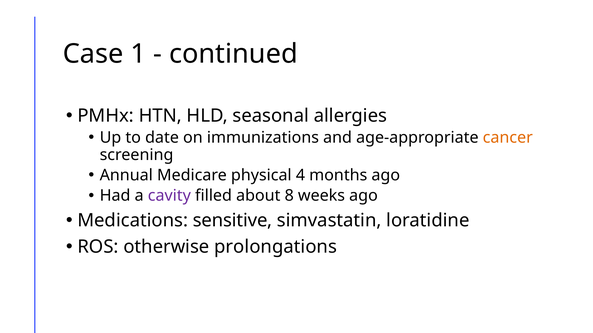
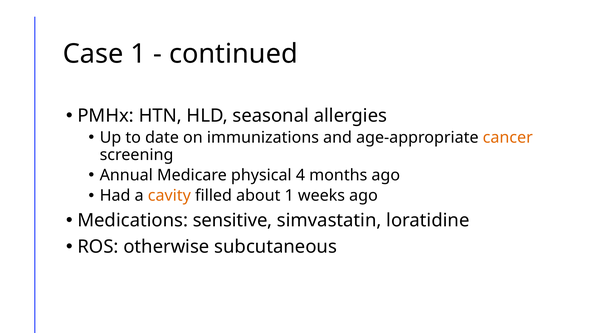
cavity colour: purple -> orange
about 8: 8 -> 1
prolongations: prolongations -> subcutaneous
